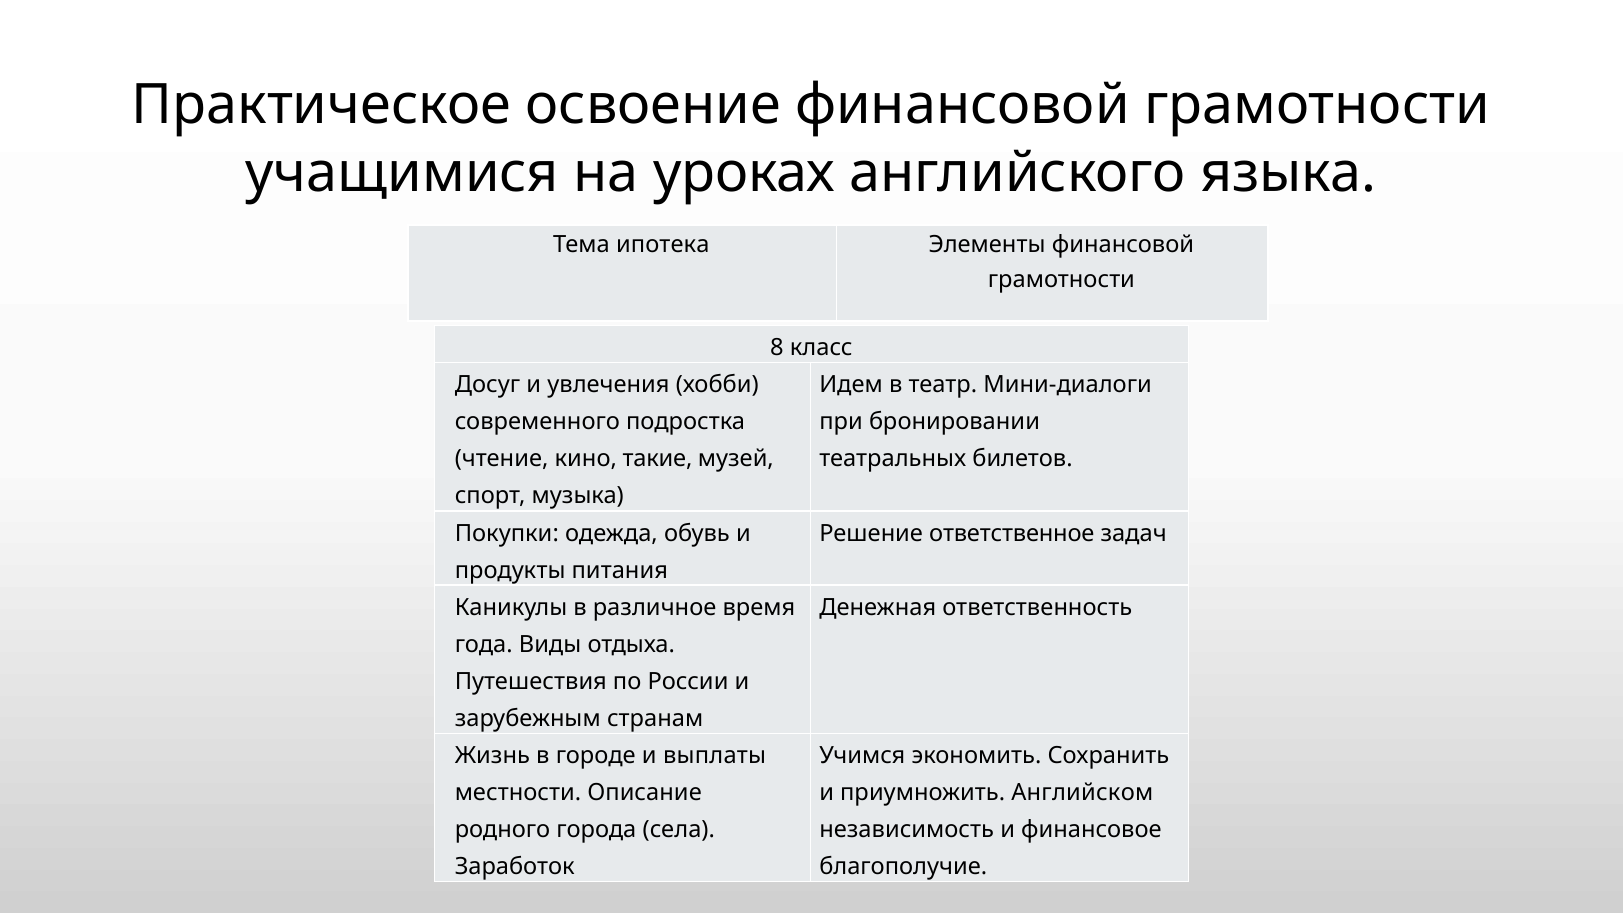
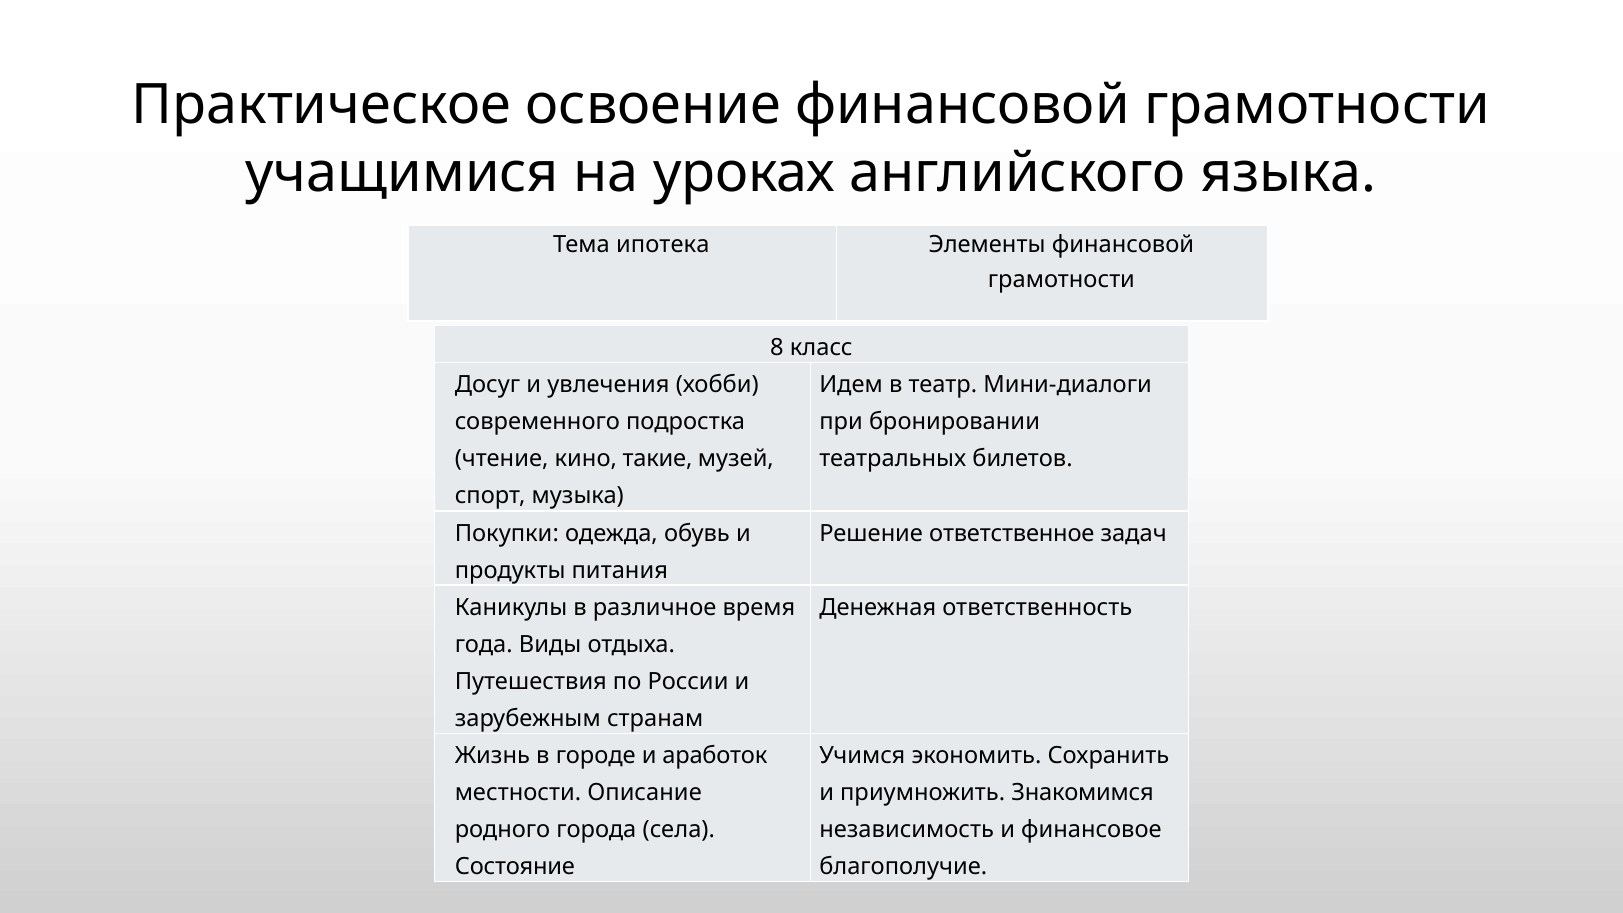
выплаты: выплаты -> аработок
Английском: Английском -> Знакомимся
Заработок: Заработок -> Состояние
